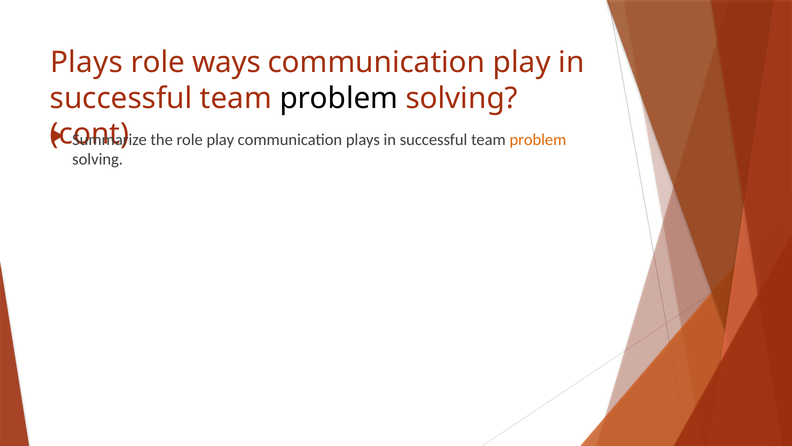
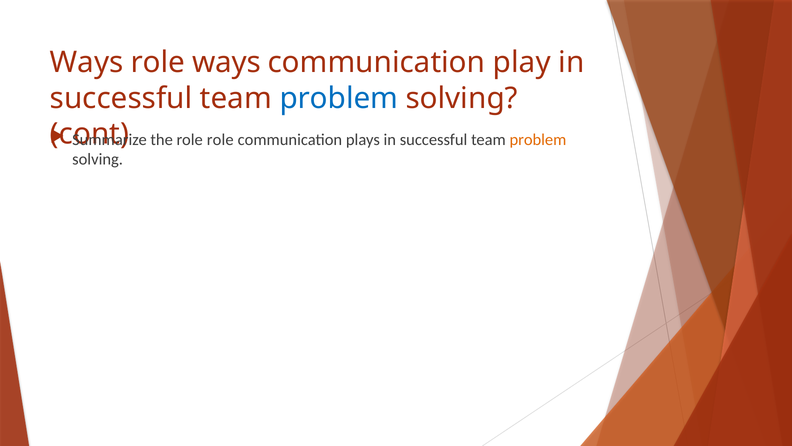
Plays at (86, 62): Plays -> Ways
problem at (339, 98) colour: black -> blue
role play: play -> role
